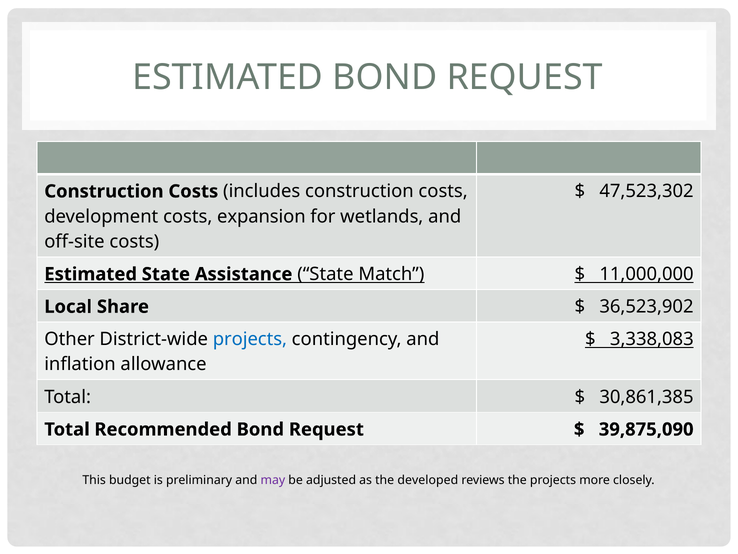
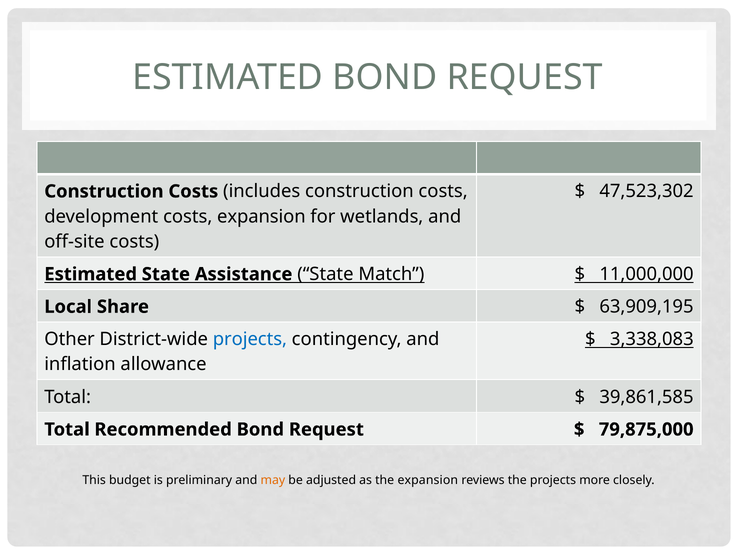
36,523,902: 36,523,902 -> 63,909,195
30,861,385: 30,861,385 -> 39,861,585
39,875,090: 39,875,090 -> 79,875,000
may colour: purple -> orange
the developed: developed -> expansion
